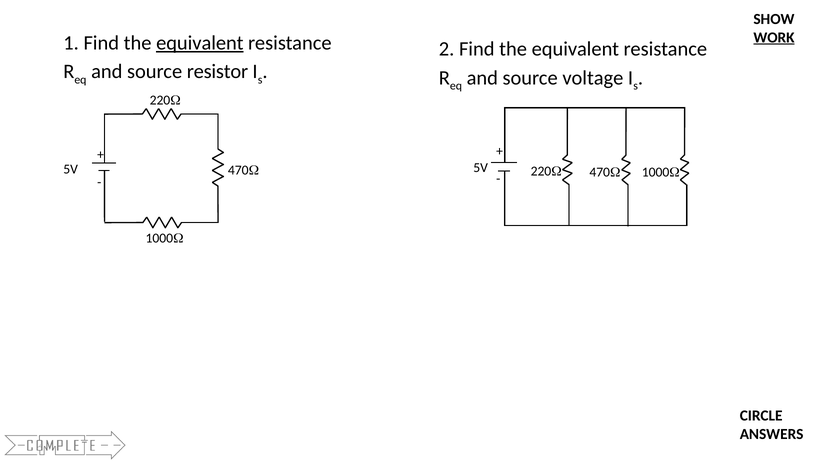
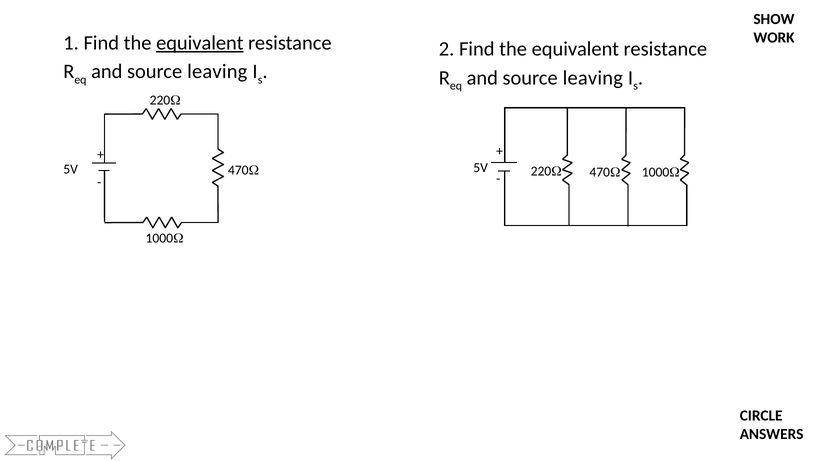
WORK underline: present -> none
resistor at (217, 72): resistor -> leaving
voltage at (593, 78): voltage -> leaving
